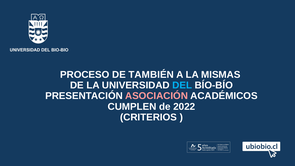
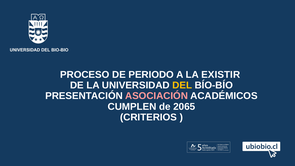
TAMBIÉN: TAMBIÉN -> PERIODO
MISMAS: MISMAS -> EXISTIR
DEL colour: light blue -> yellow
2022: 2022 -> 2065
